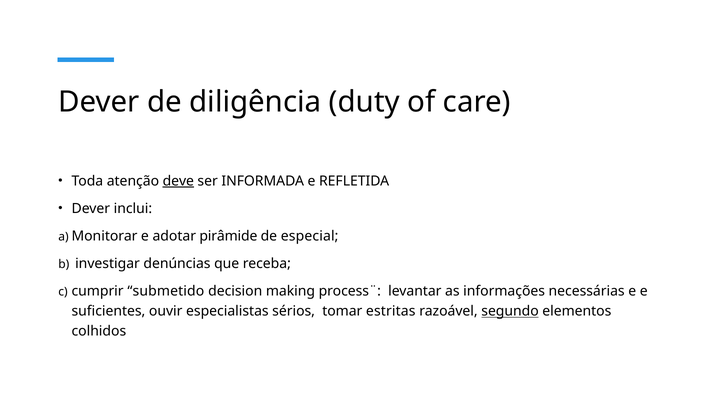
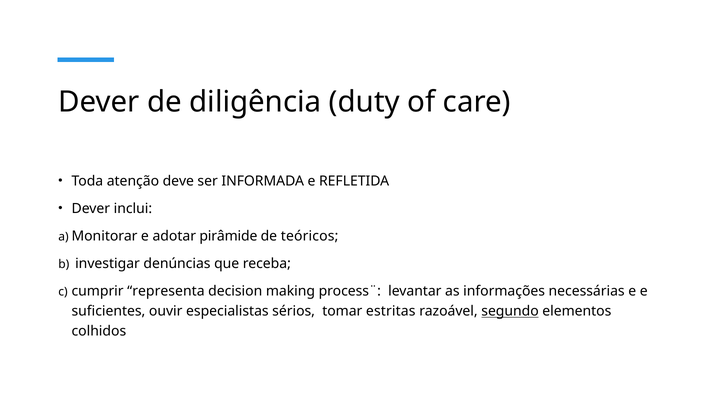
deve underline: present -> none
especial: especial -> teóricos
submetido: submetido -> representa
